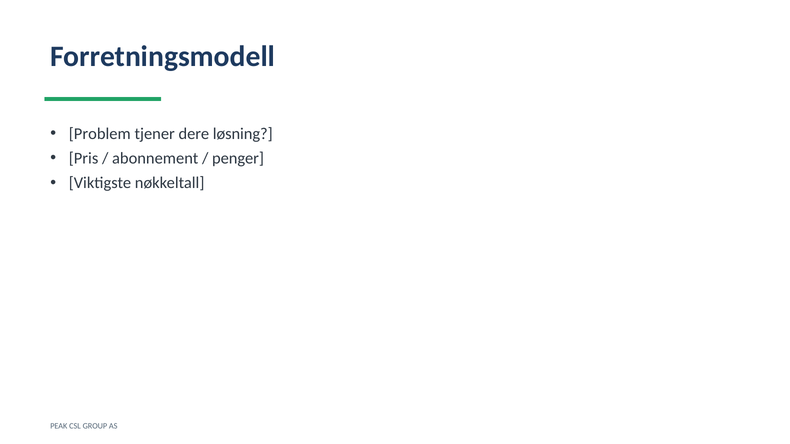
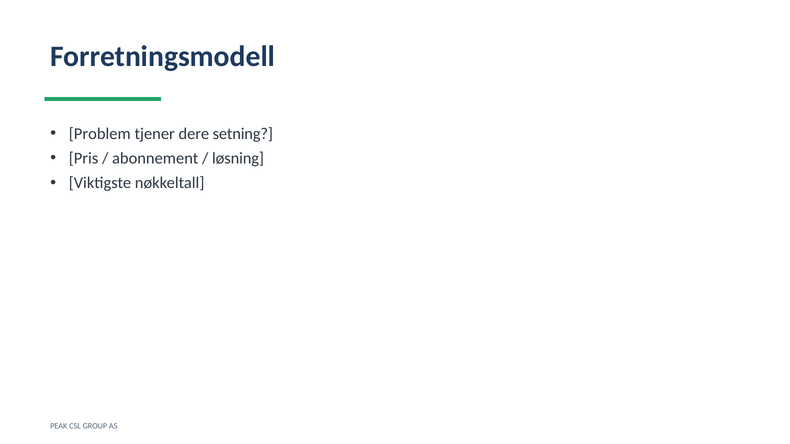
løsning: løsning -> setning
penger: penger -> løsning
